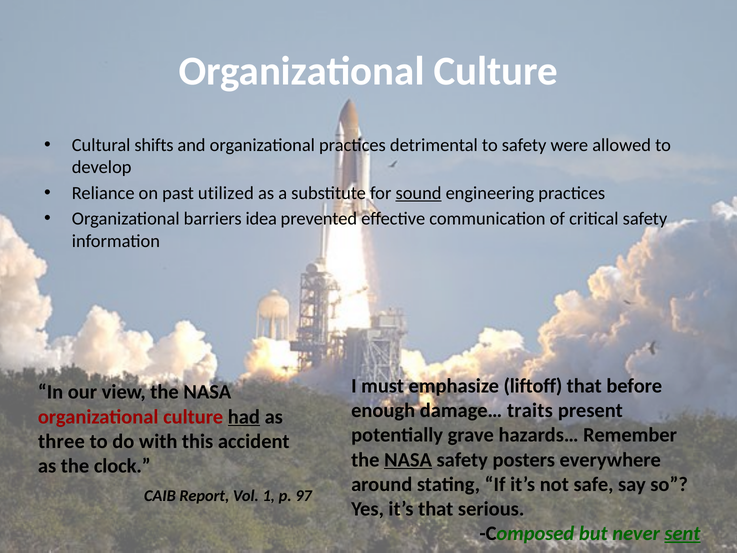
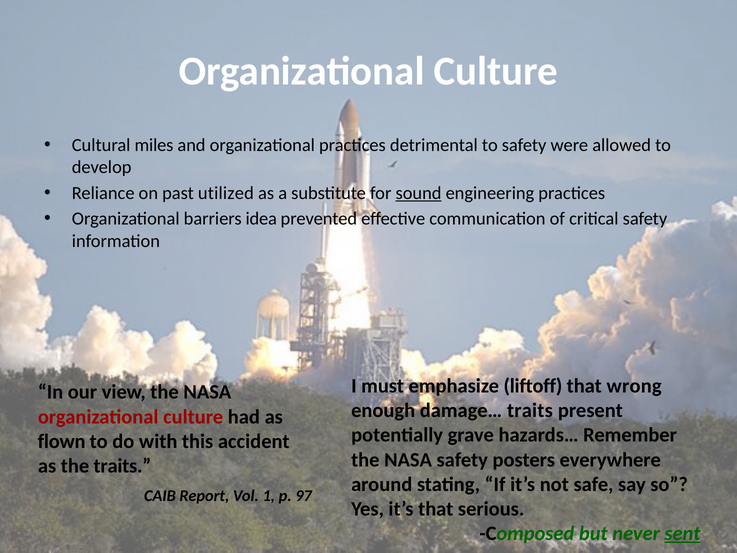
shifts: shifts -> miles
before: before -> wrong
had underline: present -> none
three: three -> flown
NASA at (408, 460) underline: present -> none
the clock: clock -> traits
